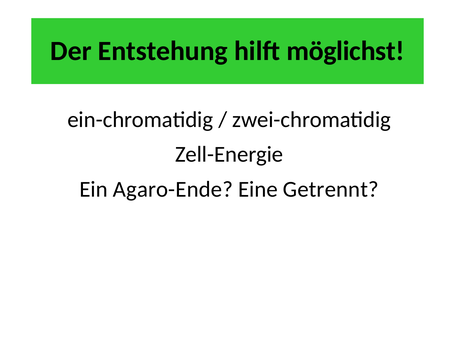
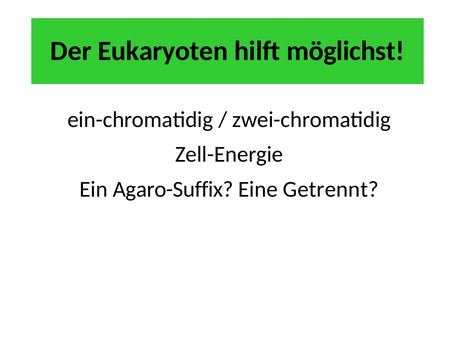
Entstehung: Entstehung -> Eukaryoten
Agaro-Ende: Agaro-Ende -> Agaro-Suffix
